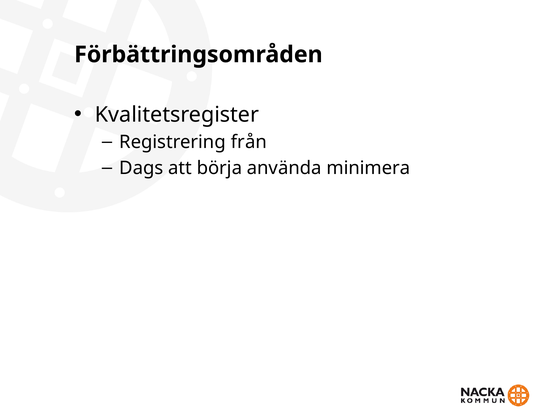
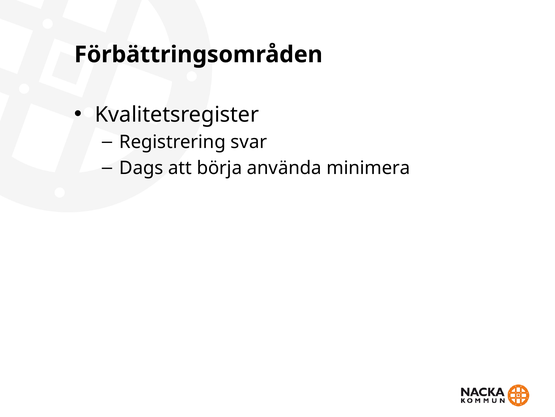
från: från -> svar
